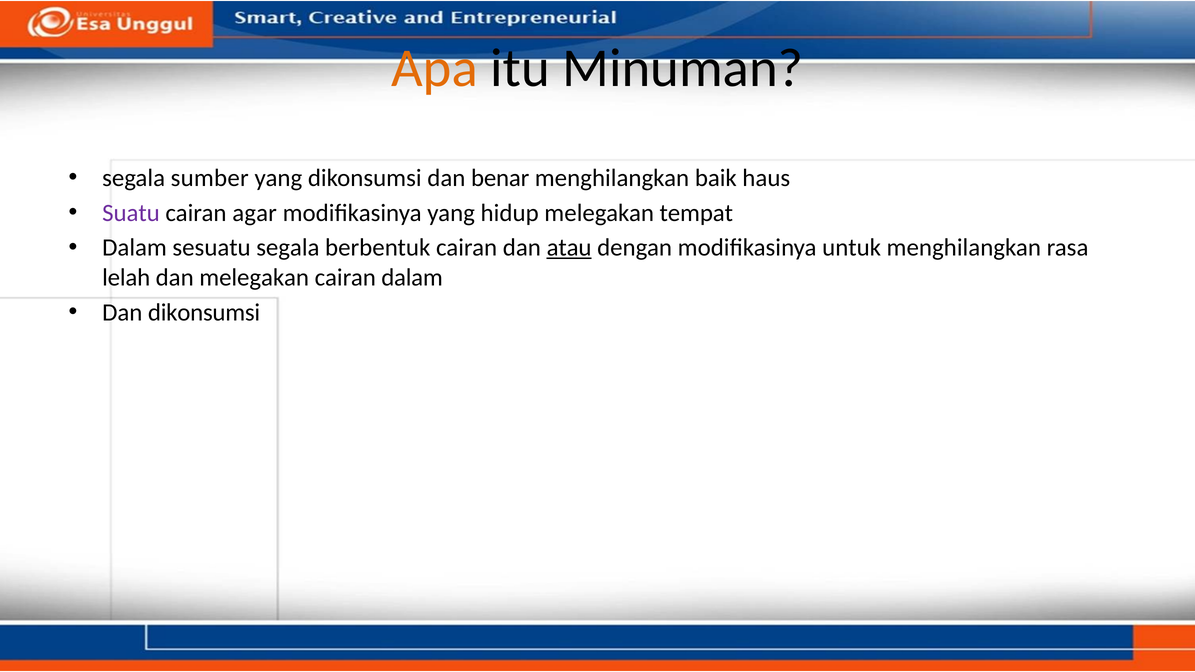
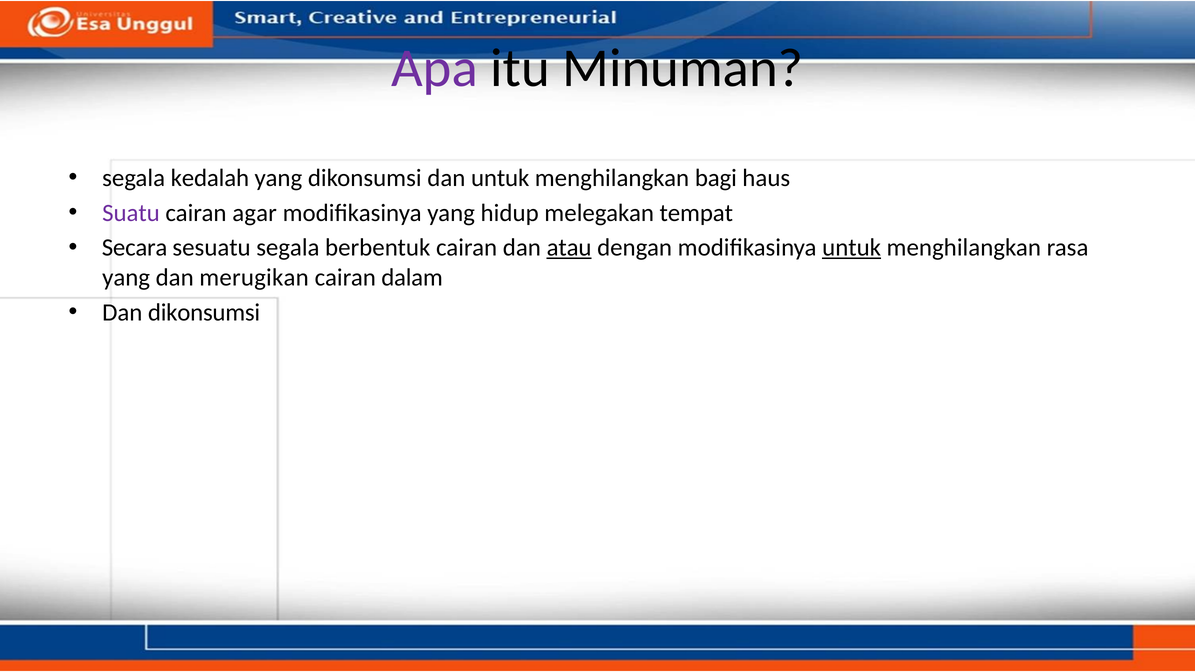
Apa colour: orange -> purple
sumber: sumber -> kedalah
dan benar: benar -> untuk
baik: baik -> bagi
Dalam at (135, 248): Dalam -> Secara
untuk at (852, 248) underline: none -> present
lelah at (126, 278): lelah -> yang
dan melegakan: melegakan -> merugikan
